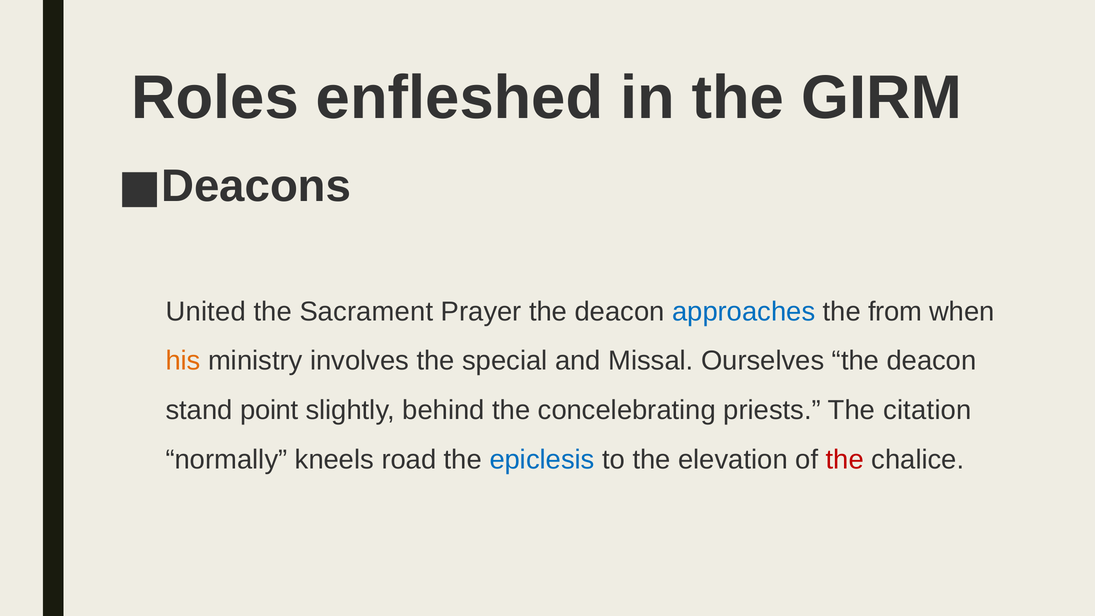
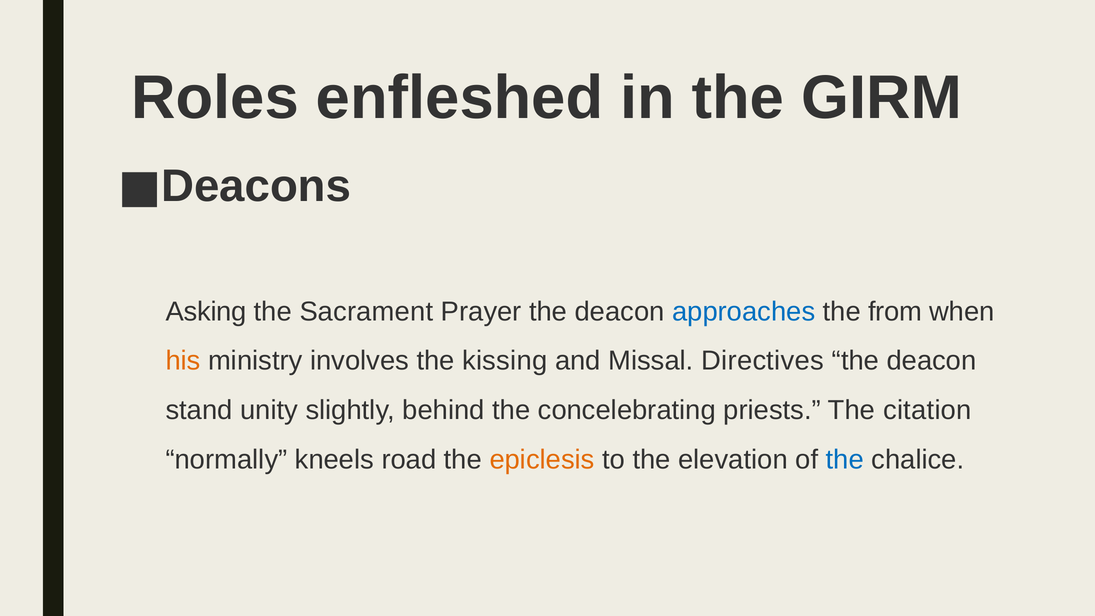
United: United -> Asking
special: special -> kissing
Ourselves: Ourselves -> Directives
point: point -> unity
epiclesis colour: blue -> orange
the at (845, 459) colour: red -> blue
